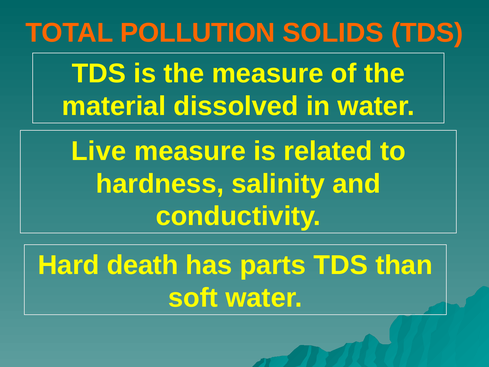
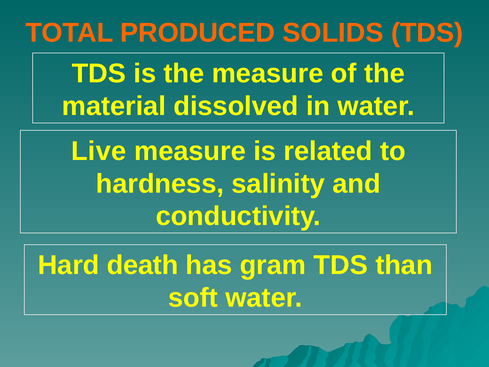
POLLUTION: POLLUTION -> PRODUCED
parts: parts -> gram
